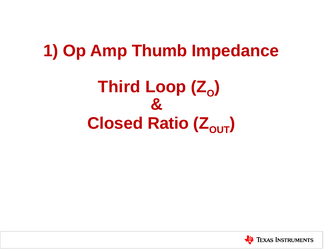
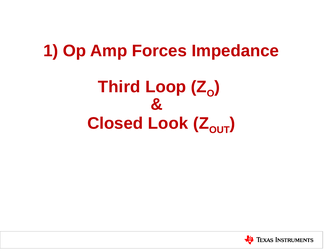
Thumb: Thumb -> Forces
Ratio: Ratio -> Look
